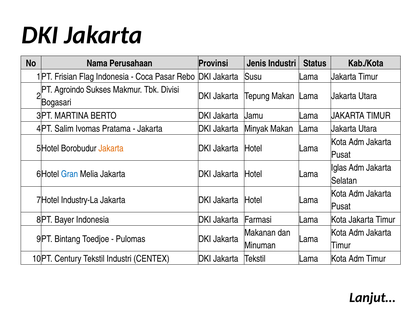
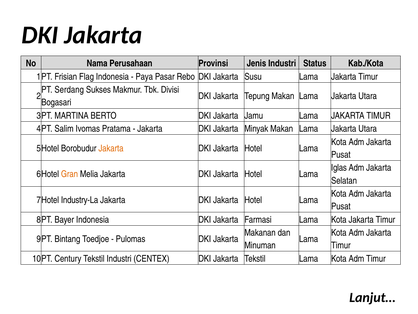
Coca: Coca -> Paya
Agroindo: Agroindo -> Serdang
Gran colour: blue -> orange
